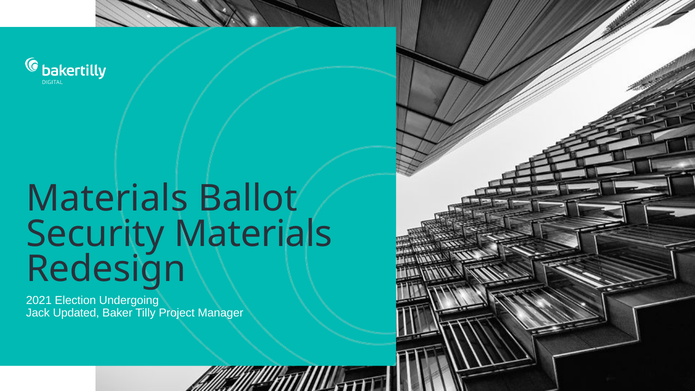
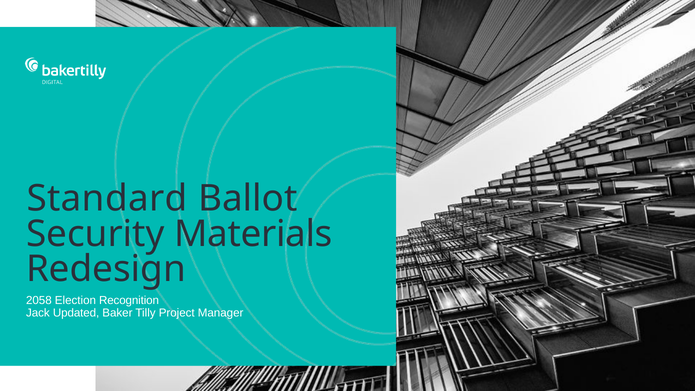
Materials at (107, 198): Materials -> Standard
2021: 2021 -> 2058
Undergoing: Undergoing -> Recognition
